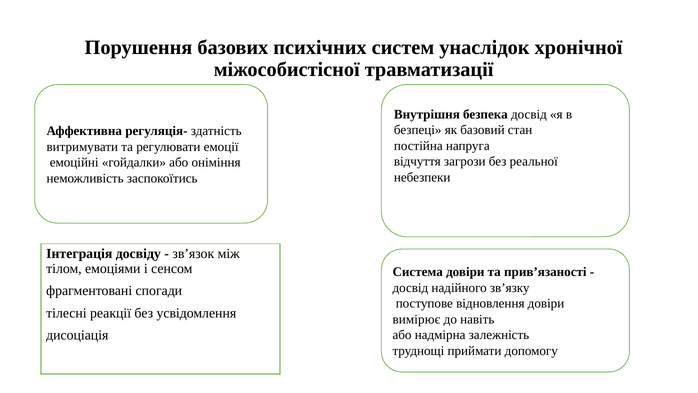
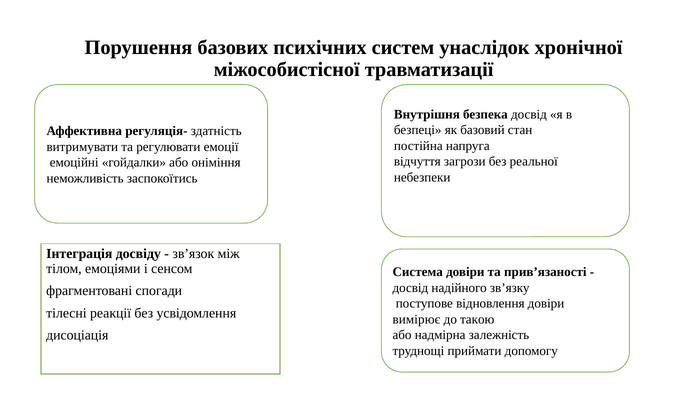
навіть: навіть -> такою
